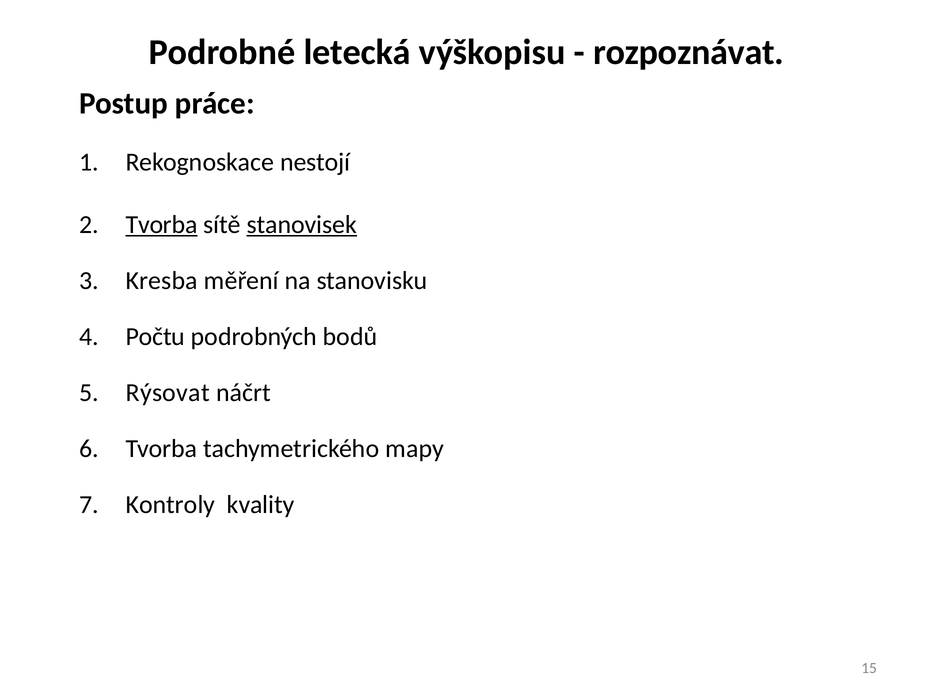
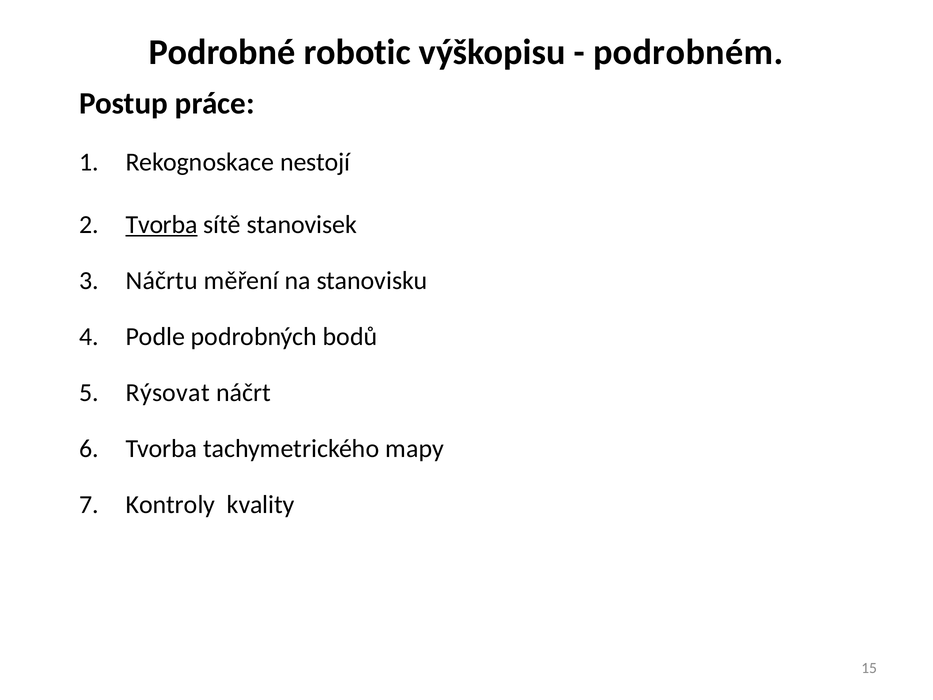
letecká: letecká -> robotic
rozpoznávat: rozpoznávat -> podrobném
stanovisek underline: present -> none
Kresba: Kresba -> Náčrtu
Počtu: Počtu -> Podle
